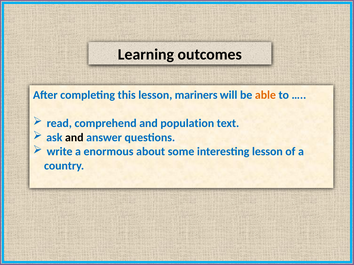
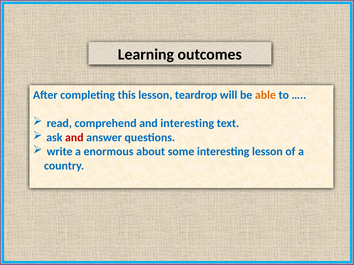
mariners: mariners -> teardrop
and population: population -> interesting
and at (74, 138) colour: black -> red
